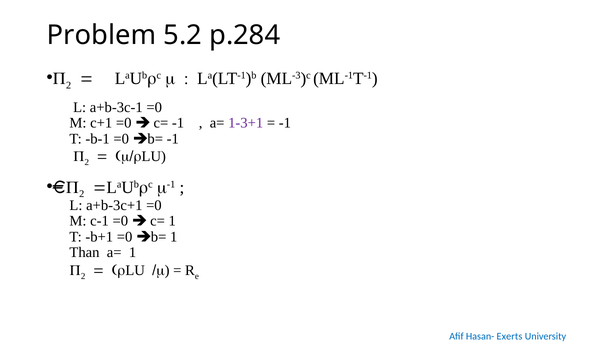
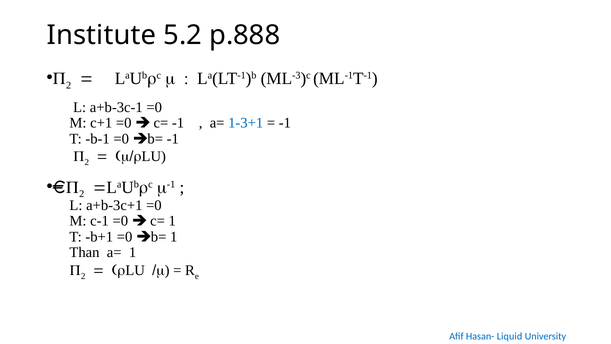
Problem: Problem -> Institute
p.284: p.284 -> p.888
1-3+1 colour: purple -> blue
Exerts: Exerts -> Liquid
